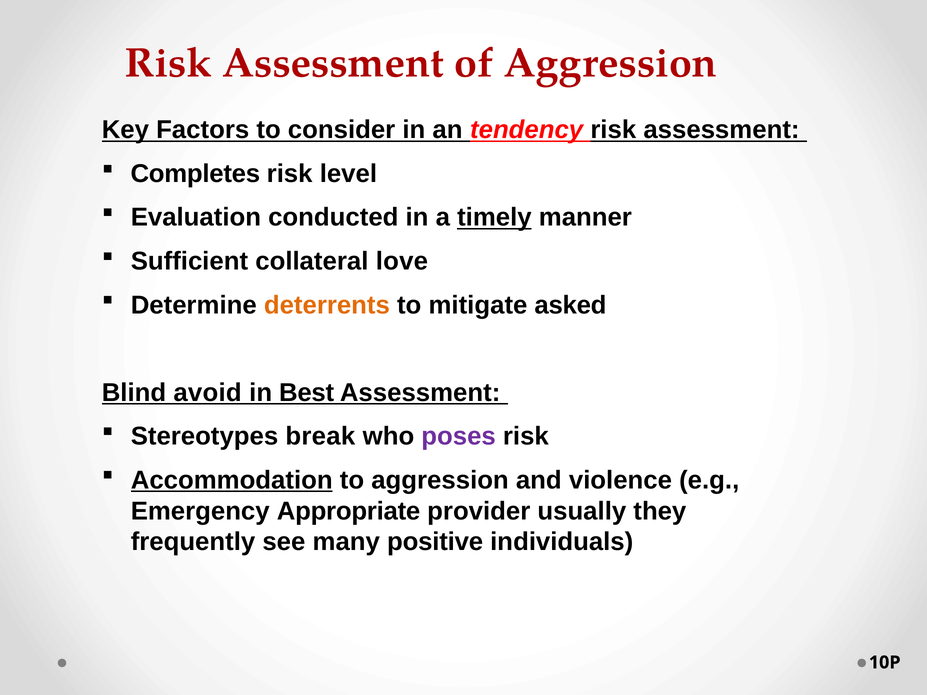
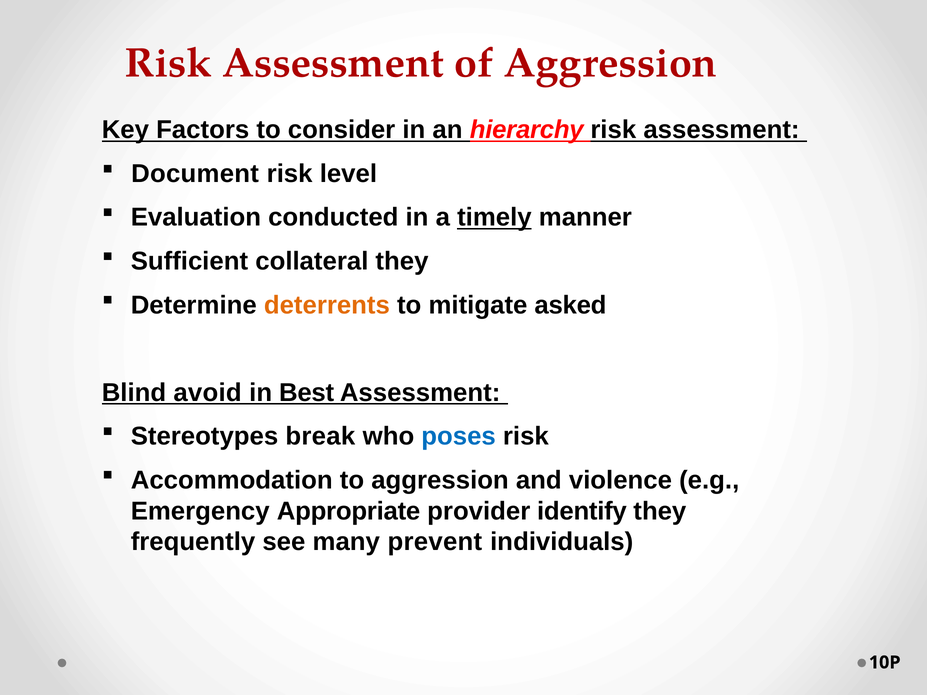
tendency: tendency -> hierarchy
Completes: Completes -> Document
collateral love: love -> they
poses colour: purple -> blue
Accommodation underline: present -> none
usually: usually -> identify
positive: positive -> prevent
